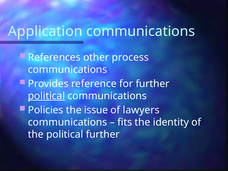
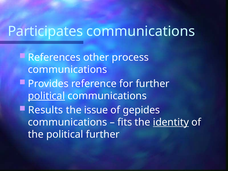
Application: Application -> Participates
Policies: Policies -> Results
lawyers: lawyers -> gepides
identity underline: none -> present
